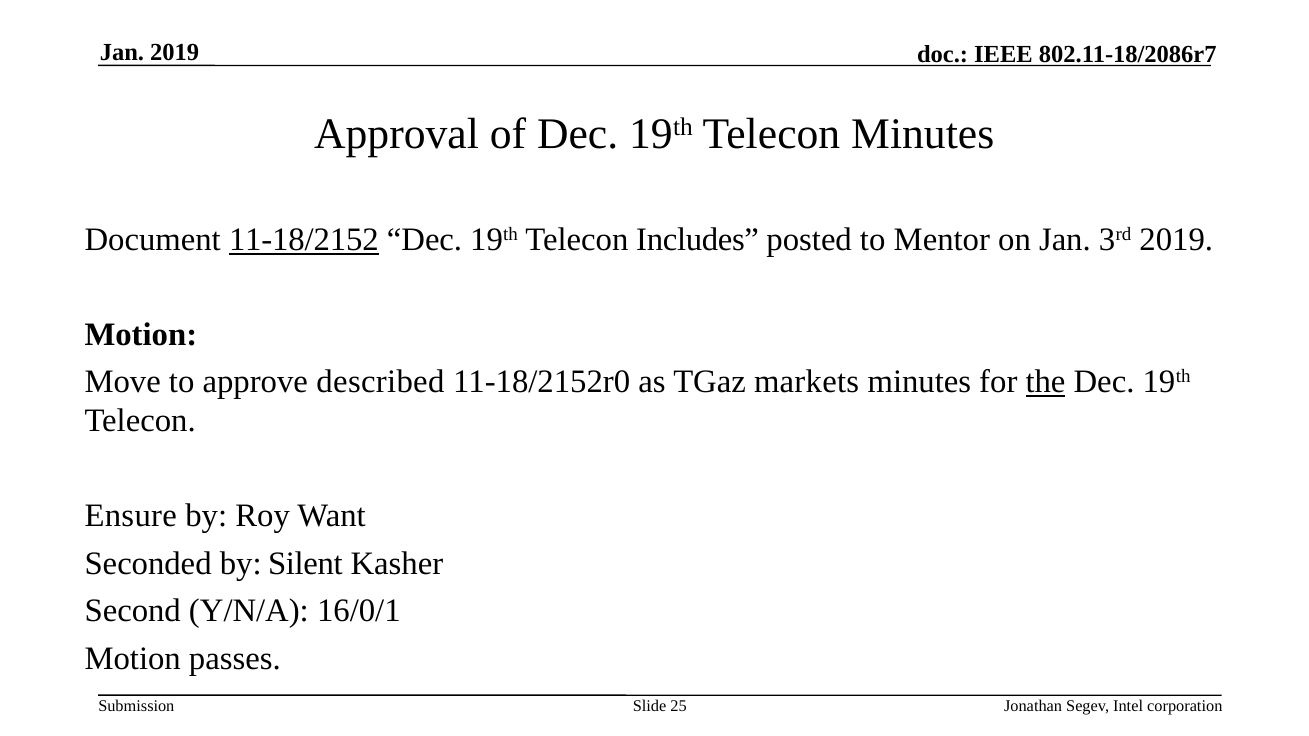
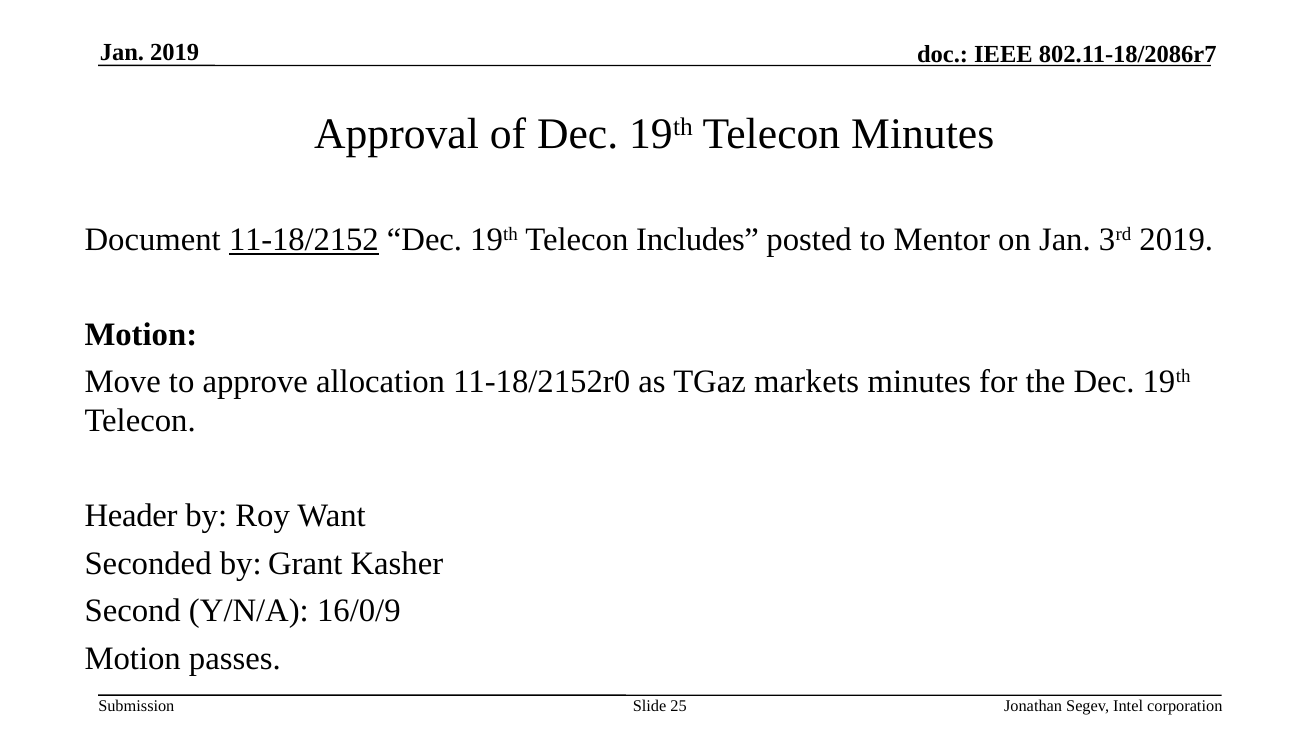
described: described -> allocation
the underline: present -> none
Ensure: Ensure -> Header
Silent: Silent -> Grant
16/0/1: 16/0/1 -> 16/0/9
